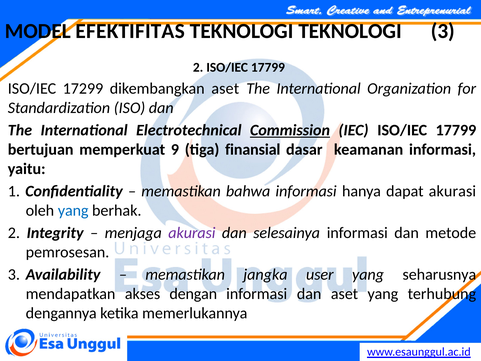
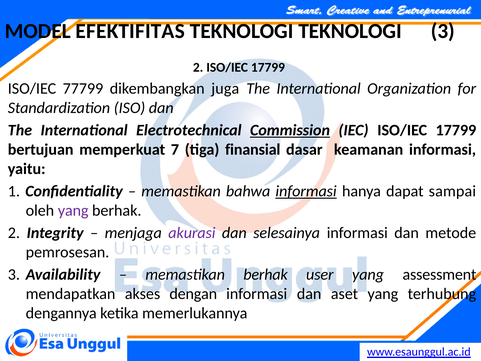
17299: 17299 -> 77799
dikembangkan aset: aset -> juga
9: 9 -> 7
informasi at (306, 191) underline: none -> present
dapat akurasi: akurasi -> sampai
yang at (73, 210) colour: blue -> purple
memastikan jangka: jangka -> berhak
seharusnya: seharusnya -> assessment
